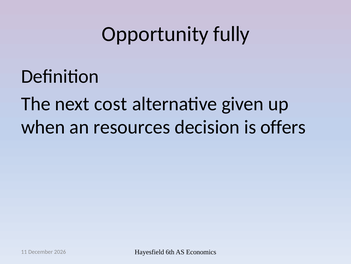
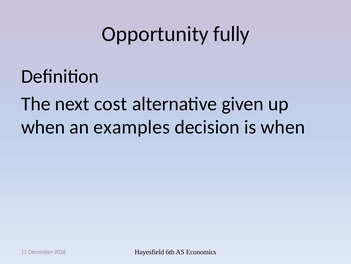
resources: resources -> examples
is offers: offers -> when
